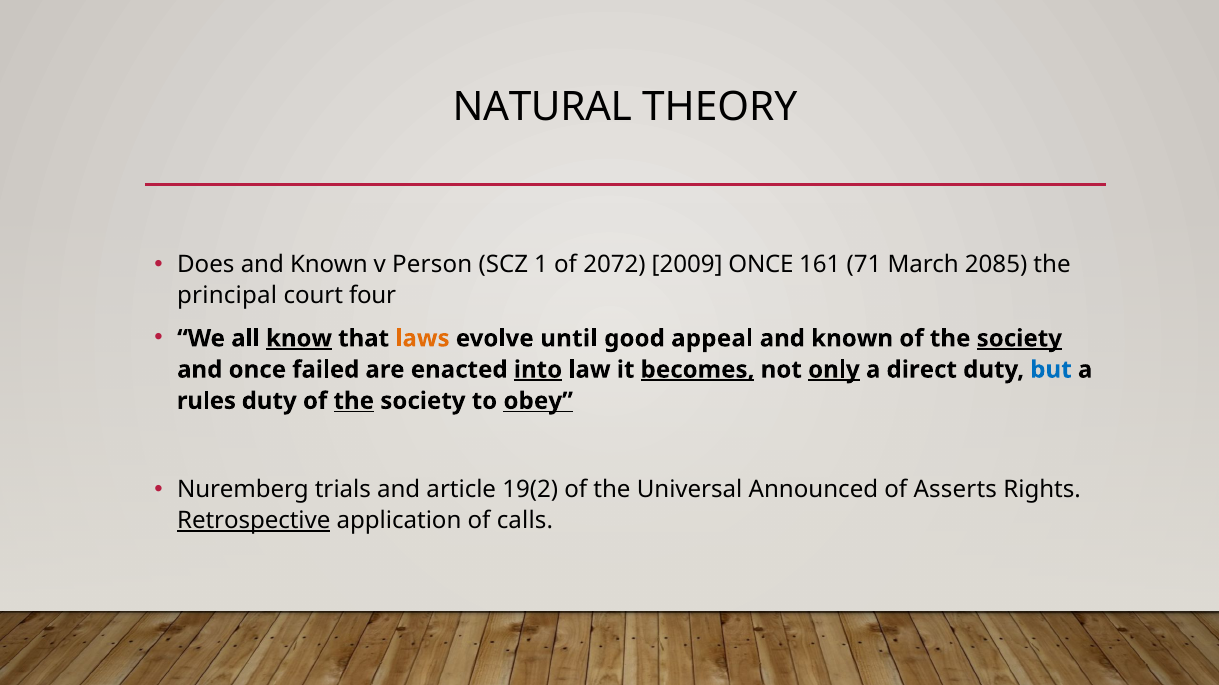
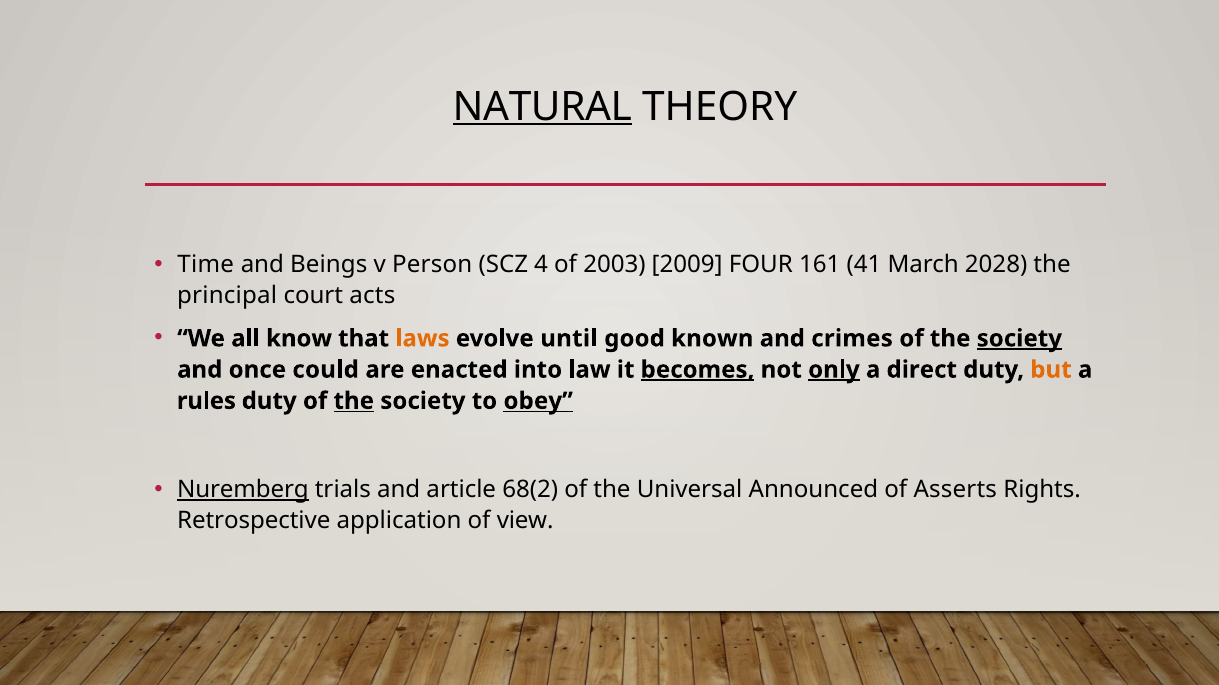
NATURAL underline: none -> present
Does: Does -> Time
Known at (329, 265): Known -> Beings
1: 1 -> 4
2072: 2072 -> 2003
2009 ONCE: ONCE -> FOUR
71: 71 -> 41
2085: 2085 -> 2028
four: four -> acts
know underline: present -> none
appeal: appeal -> known
known at (852, 339): known -> crimes
failed: failed -> could
into underline: present -> none
but colour: blue -> orange
Nuremberg underline: none -> present
19(2: 19(2 -> 68(2
Retrospective underline: present -> none
calls: calls -> view
